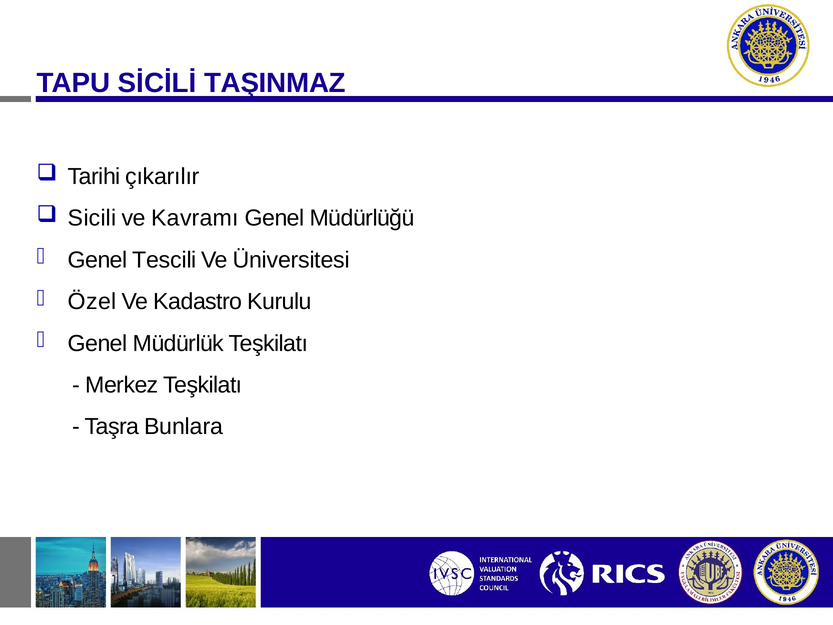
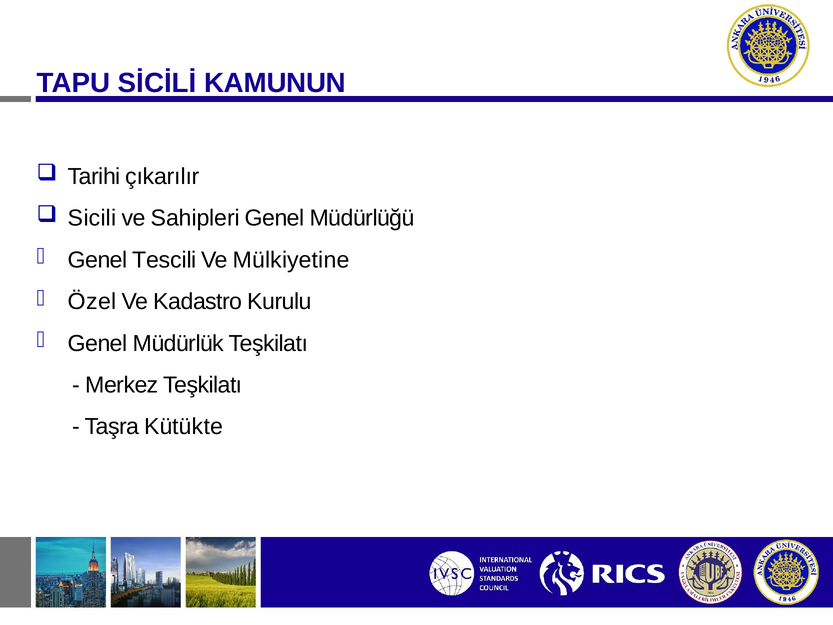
TAŞINMAZ: TAŞINMAZ -> KAMUNUN
Kavramı: Kavramı -> Sahipleri
Üniversitesi: Üniversitesi -> Mülkiyetine
Bunlara: Bunlara -> Kütükte
